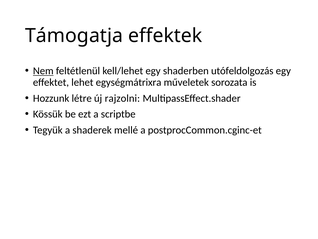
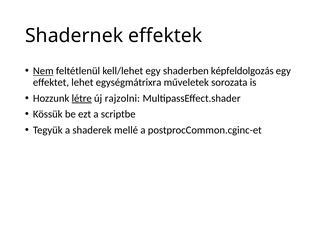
Támogatja: Támogatja -> Shadernek
utófeldolgozás: utófeldolgozás -> képfeldolgozás
létre underline: none -> present
